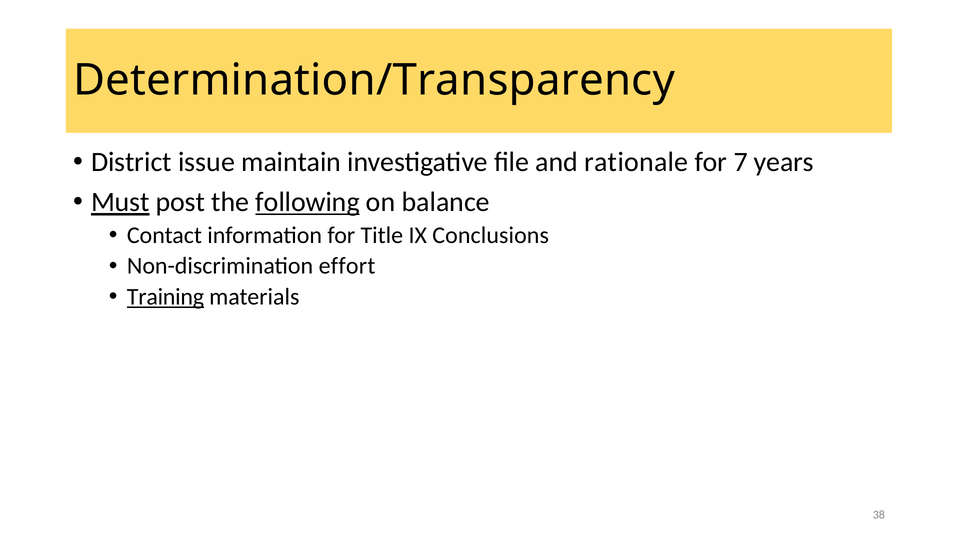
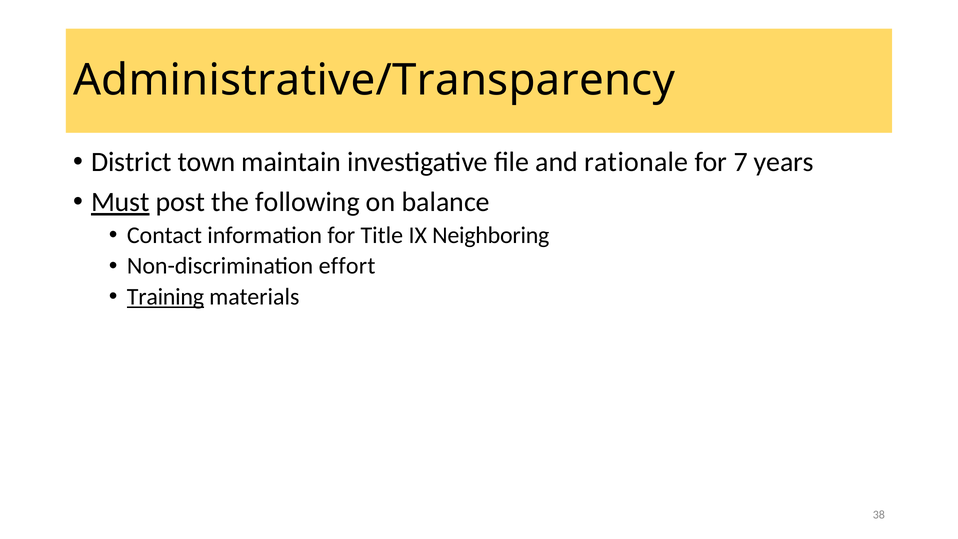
Determination/Transparency: Determination/Transparency -> Administrative/Transparency
issue: issue -> town
following underline: present -> none
Conclusions: Conclusions -> Neighboring
